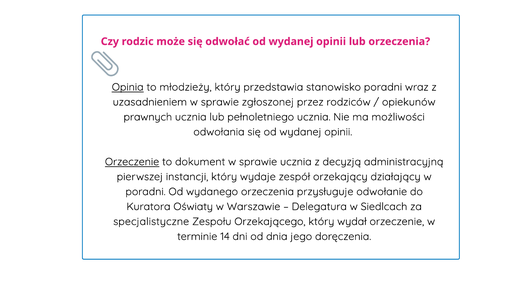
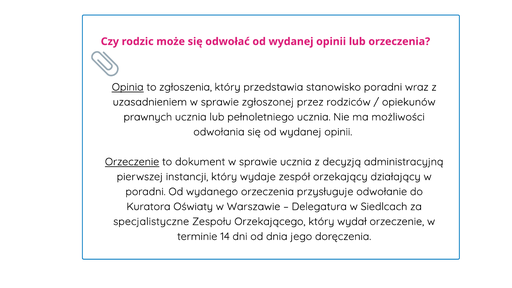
młodzieży: młodzieży -> zgłoszenia
